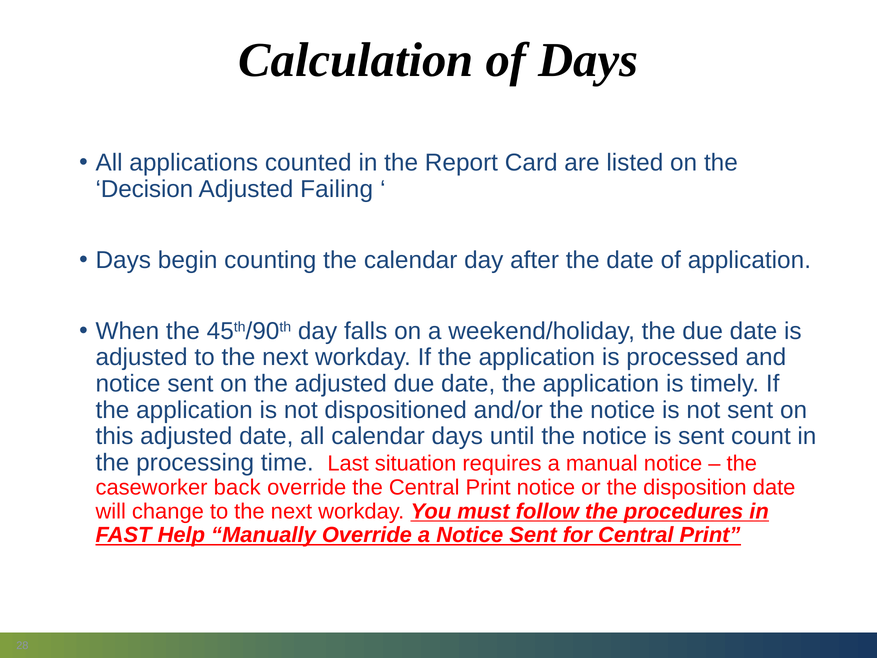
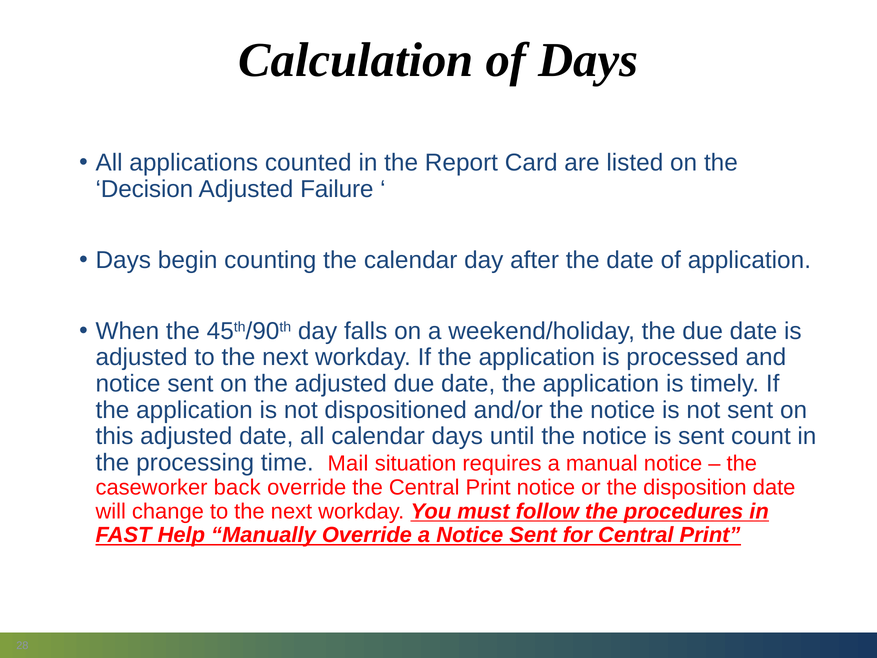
Failing: Failing -> Failure
Last: Last -> Mail
